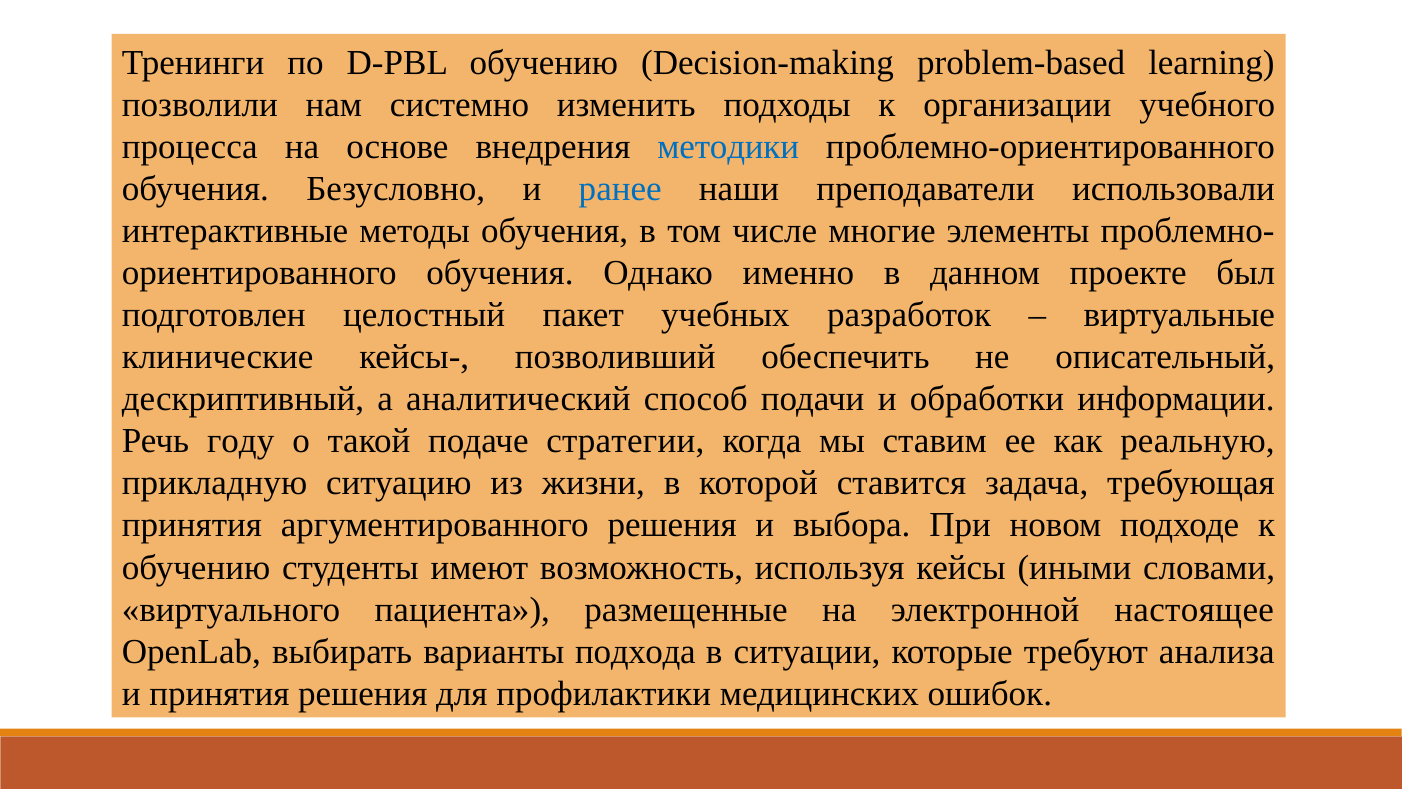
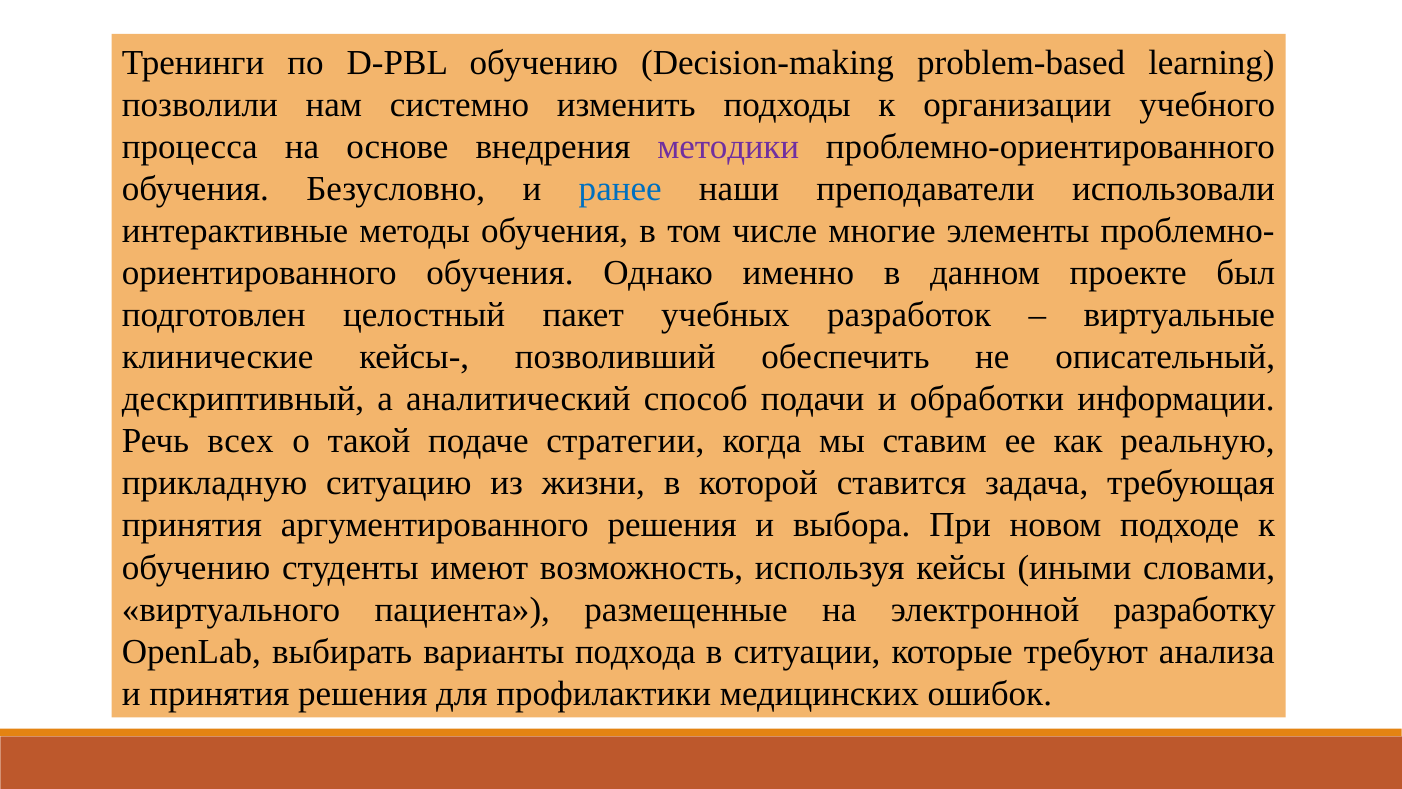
методики colour: blue -> purple
году: году -> всех
настоящее: настоящее -> разработку
